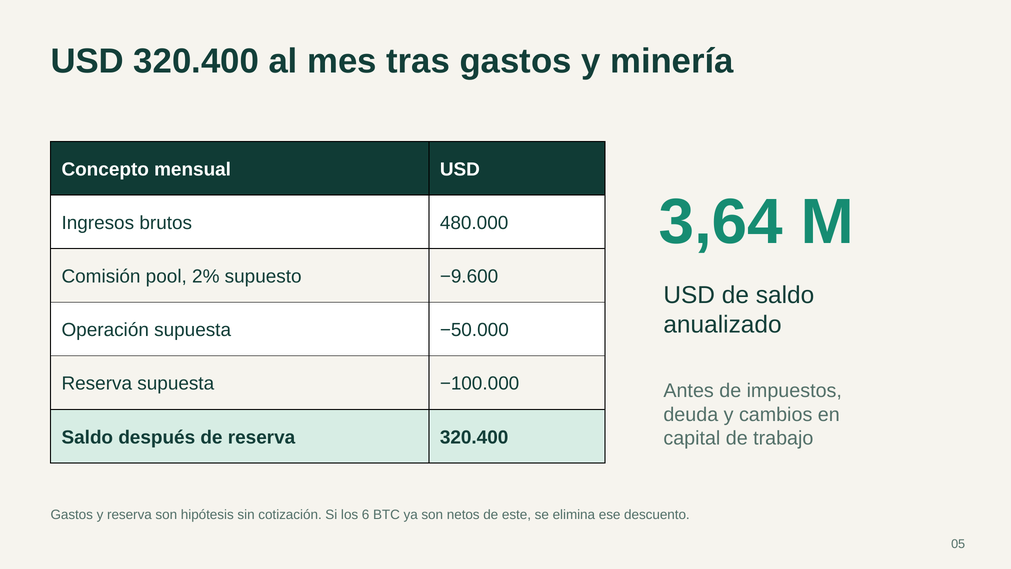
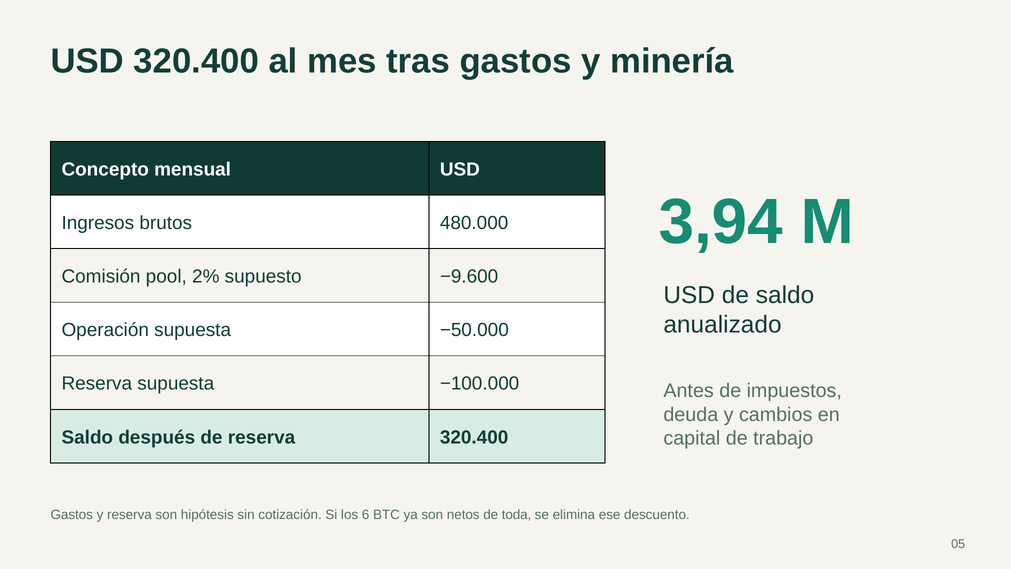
3,64: 3,64 -> 3,94
este: este -> toda
